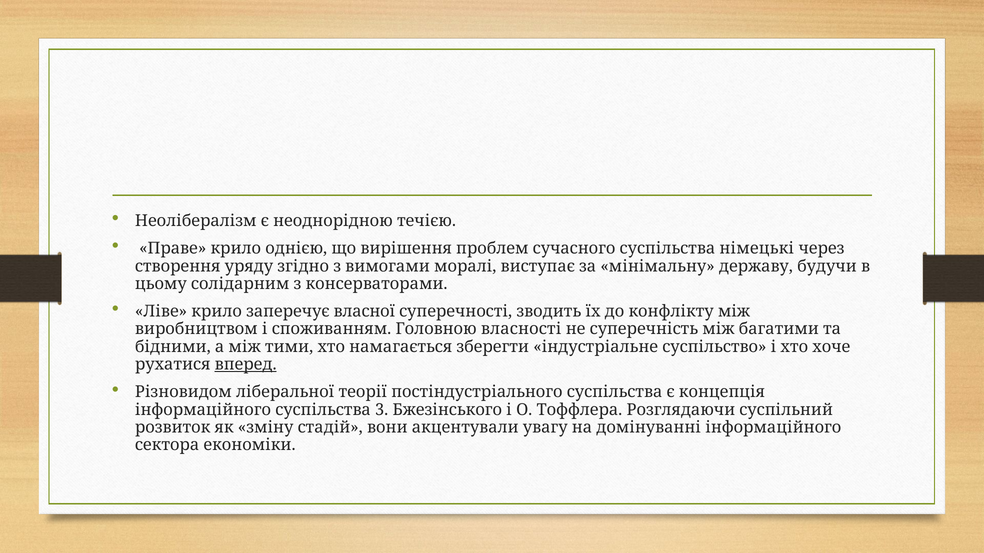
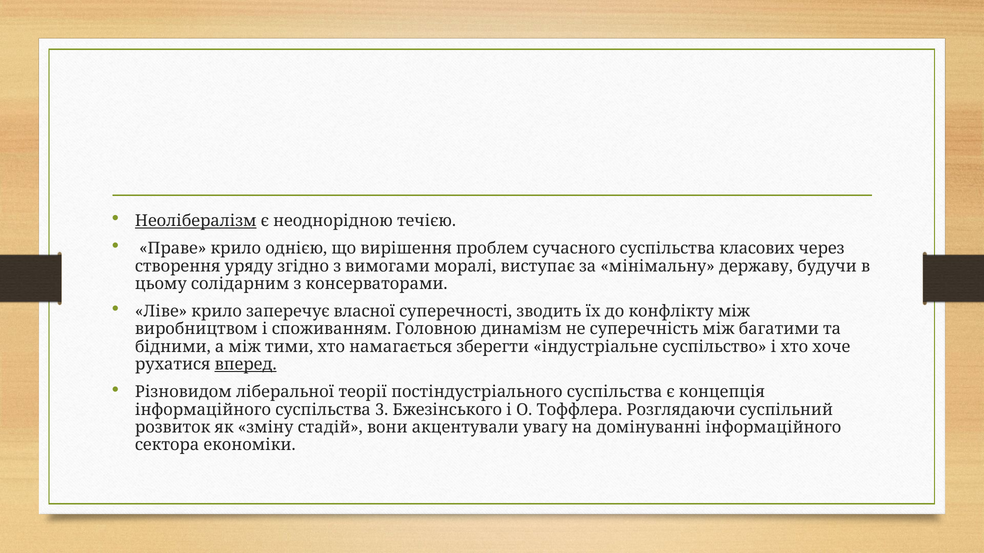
Неолібералізм underline: none -> present
німецькі: німецькі -> класових
власності: власності -> динамізм
